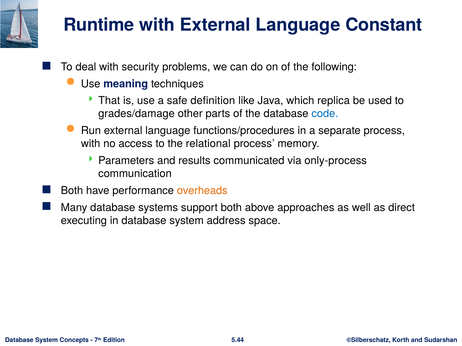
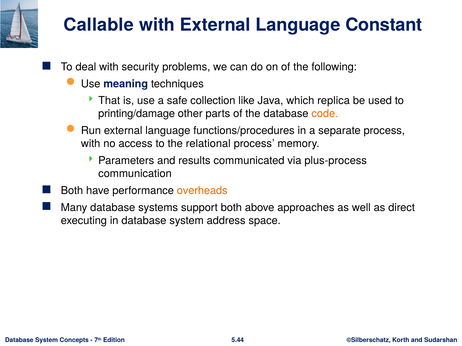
Runtime: Runtime -> Callable
definition: definition -> collection
grades/damage: grades/damage -> printing/damage
code colour: blue -> orange
only-process: only-process -> plus-process
